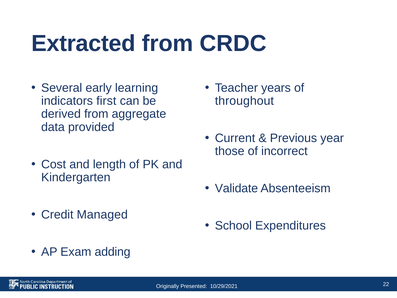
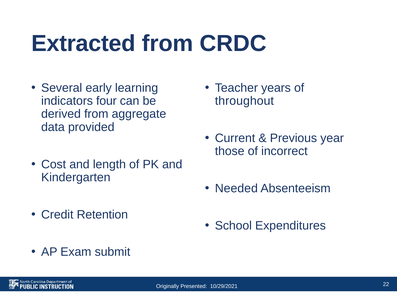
first: first -> four
Validate: Validate -> Needed
Managed: Managed -> Retention
adding: adding -> submit
